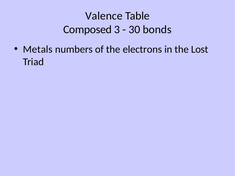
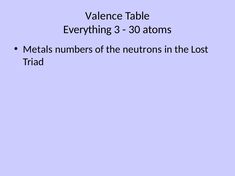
Composed: Composed -> Everything
bonds: bonds -> atoms
electrons: electrons -> neutrons
